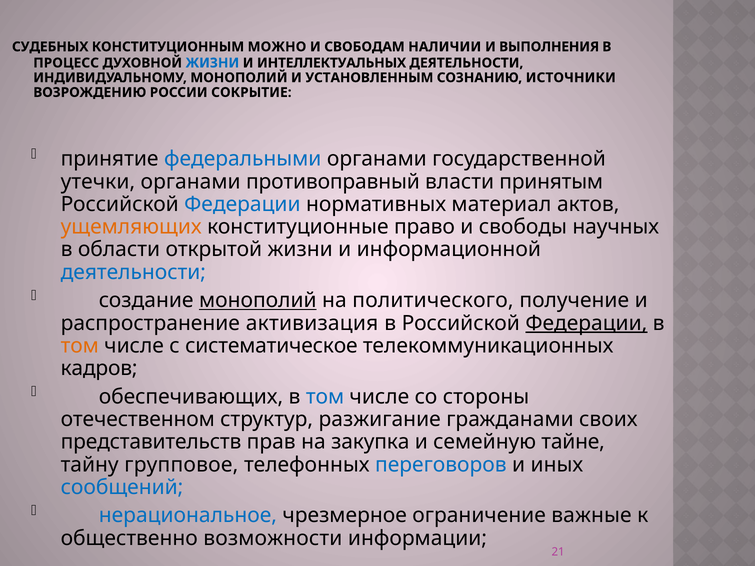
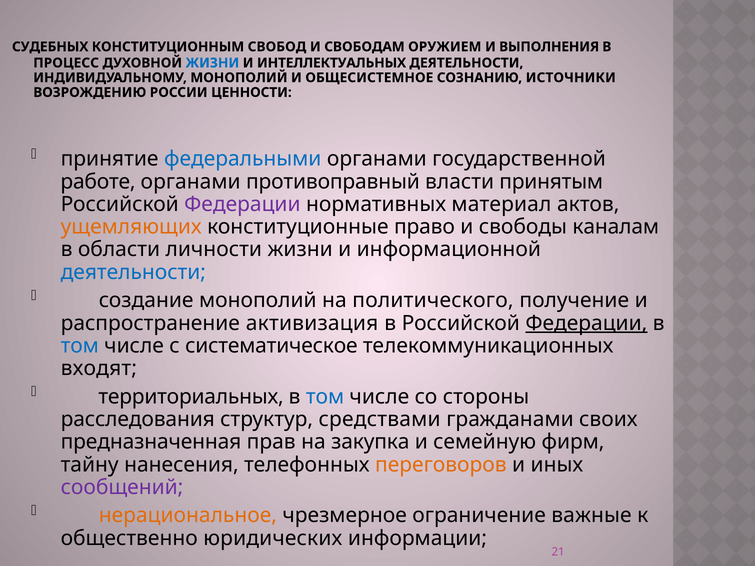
МОЖНО: МОЖНО -> СВОБОД
НАЛИЧИИ: НАЛИЧИИ -> ОРУЖИЕМ
УСТАНОВЛЕННЫМ: УСТАНОВЛЕННЫМ -> ОБЩЕСИСТЕМНОЕ
СОКРЫТИЕ: СОКРЫТИЕ -> ЦЕННОСТИ
утечки: утечки -> работе
Федерации at (242, 204) colour: blue -> purple
научных: научных -> каналам
открытой: открытой -> личности
монополий at (258, 301) underline: present -> none
том at (80, 346) colour: orange -> blue
кадров: кадров -> входят
обеспечивающих: обеспечивающих -> территориальных
отечественном: отечественном -> расследования
разжигание: разжигание -> средствами
представительств: представительств -> предназначенная
тайне: тайне -> фирм
групповое: групповое -> нанесения
переговоров colour: blue -> orange
сообщений colour: blue -> purple
нерациональное colour: blue -> orange
возможности: возможности -> юридических
